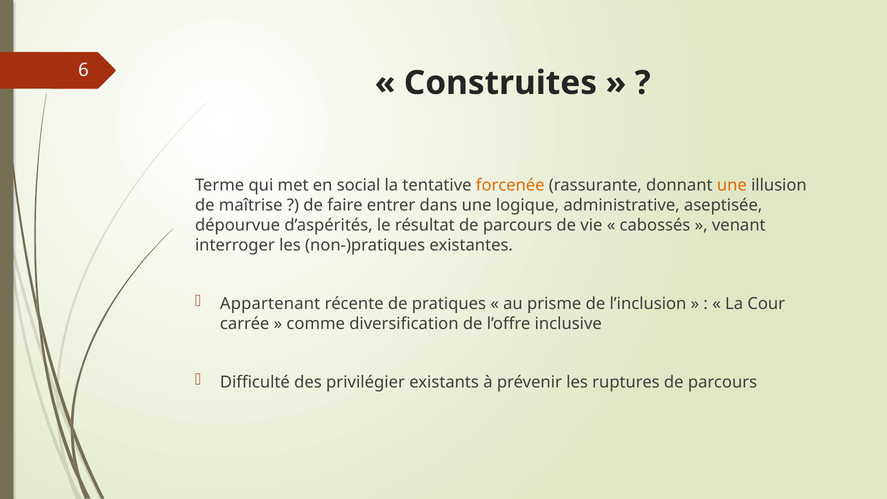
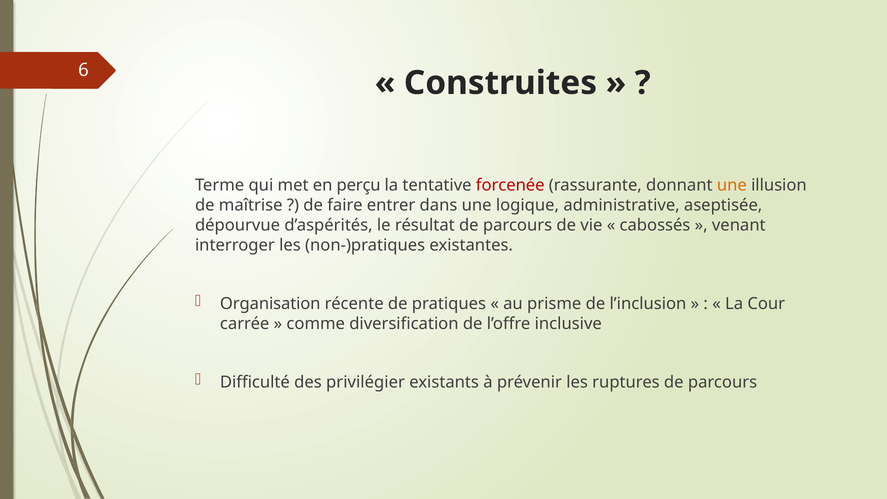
social: social -> perçu
forcenée colour: orange -> red
Appartenant: Appartenant -> Organisation
